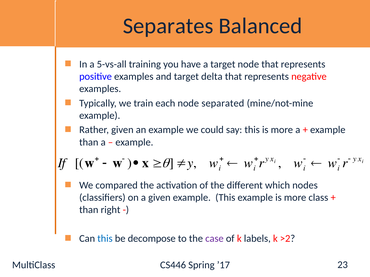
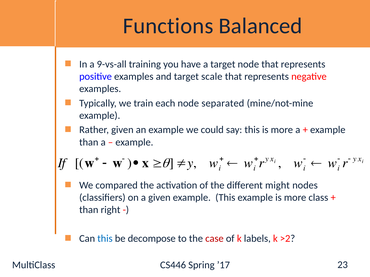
Separates: Separates -> Functions
5-vs-all: 5-vs-all -> 9-vs-all
delta: delta -> scale
which: which -> might
case colour: purple -> red
